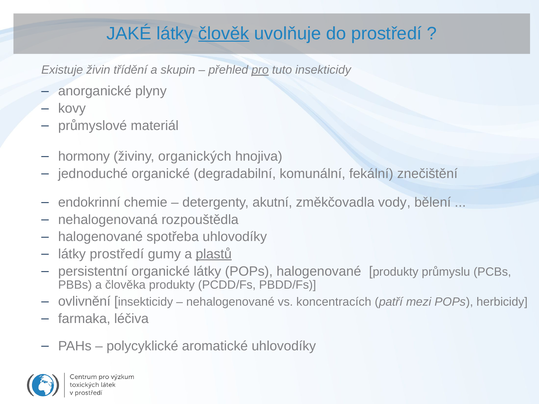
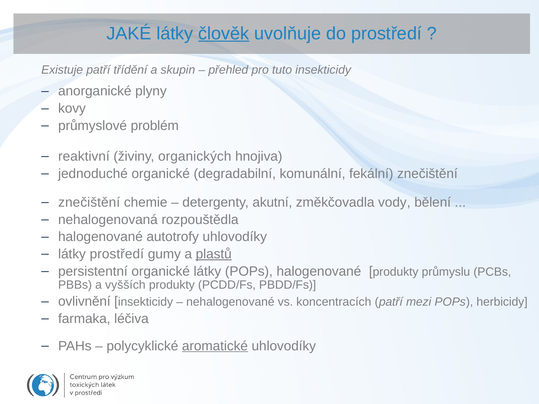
Existuje živin: živin -> patří
pro underline: present -> none
materiál: materiál -> problém
hormony: hormony -> reaktivní
endokrinní at (89, 202): endokrinní -> znečištění
spotřeba: spotřeba -> autotrofy
člověka: člověka -> vyšších
aromatické underline: none -> present
